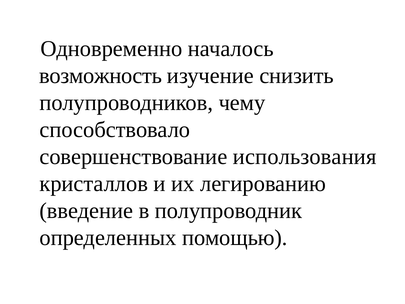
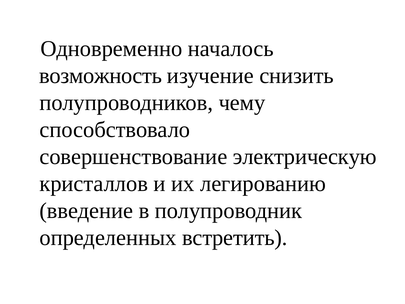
использования: использования -> электрическую
помощью: помощью -> встретить
